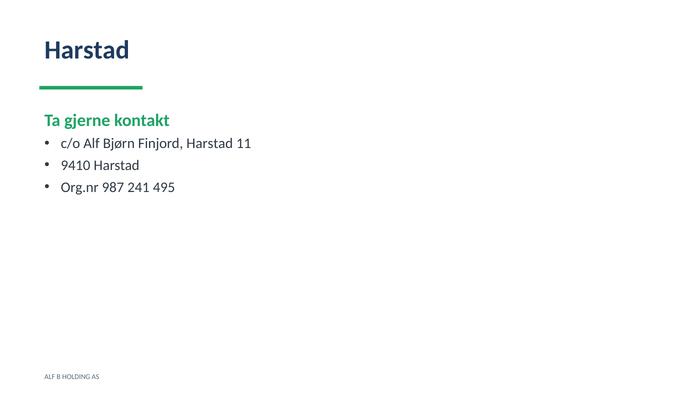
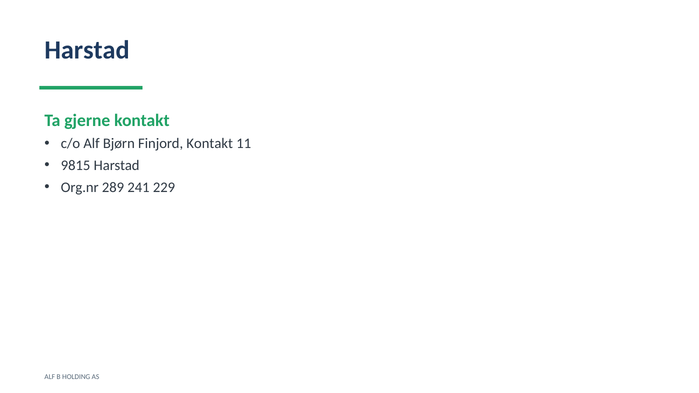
Finjord Harstad: Harstad -> Kontakt
9410: 9410 -> 9815
987: 987 -> 289
495: 495 -> 229
